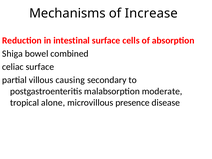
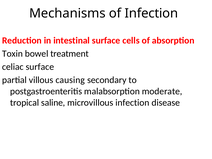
of Increase: Increase -> Infection
Shiga: Shiga -> Toxin
combined: combined -> treatment
alone: alone -> saline
microvillous presence: presence -> infection
